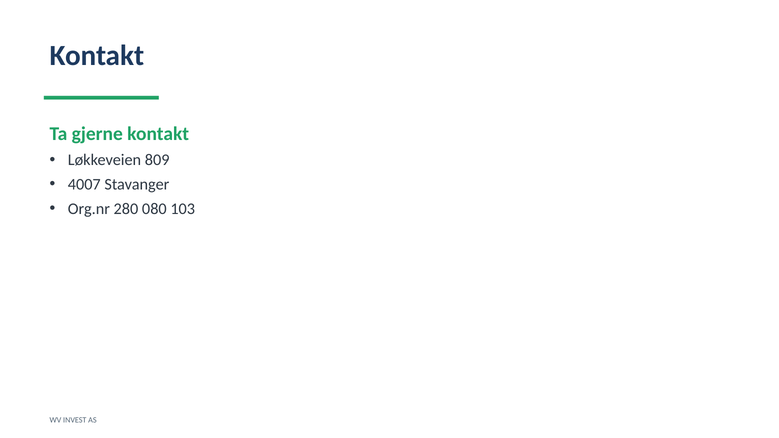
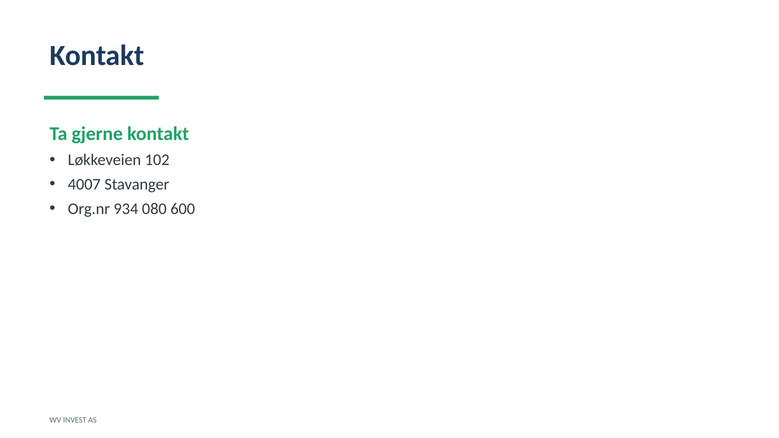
809: 809 -> 102
280: 280 -> 934
103: 103 -> 600
